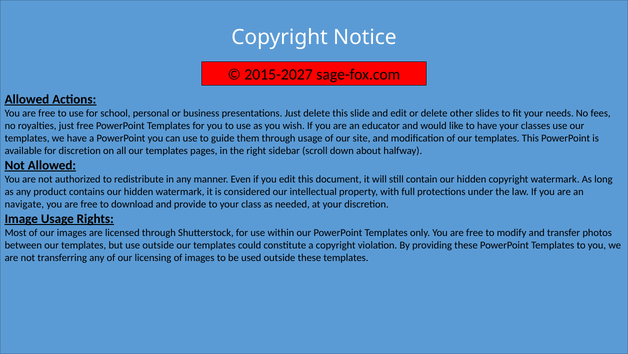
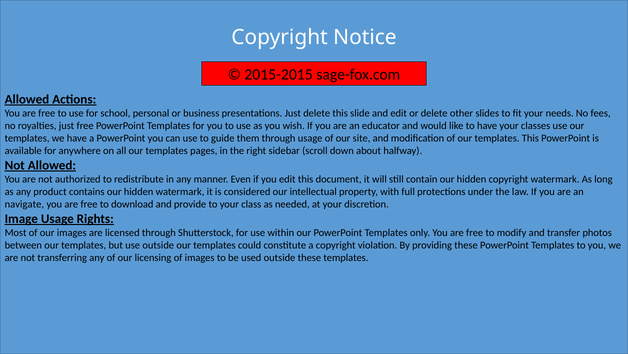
2015-2027: 2015-2027 -> 2015-2015
for discretion: discretion -> anywhere
